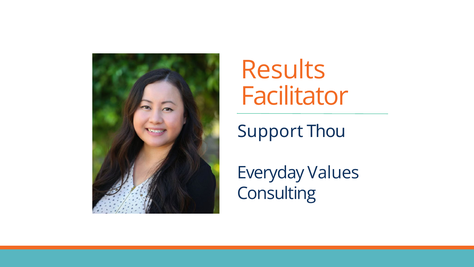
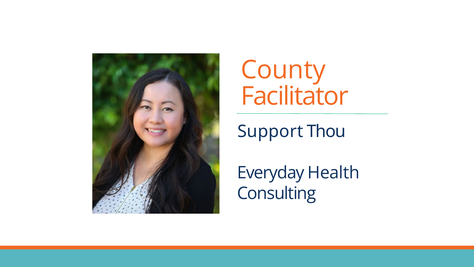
Results: Results -> County
Values: Values -> Health
